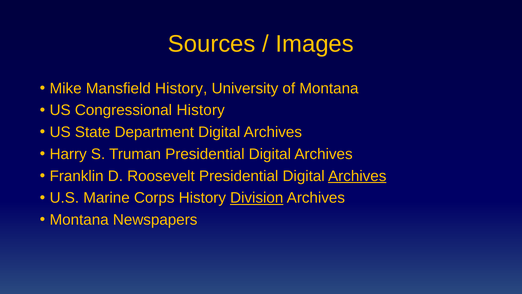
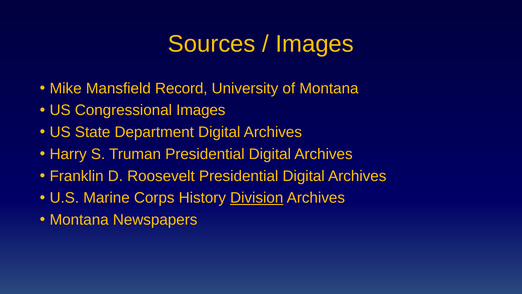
Mansfield History: History -> Record
Congressional History: History -> Images
Archives at (357, 176) underline: present -> none
